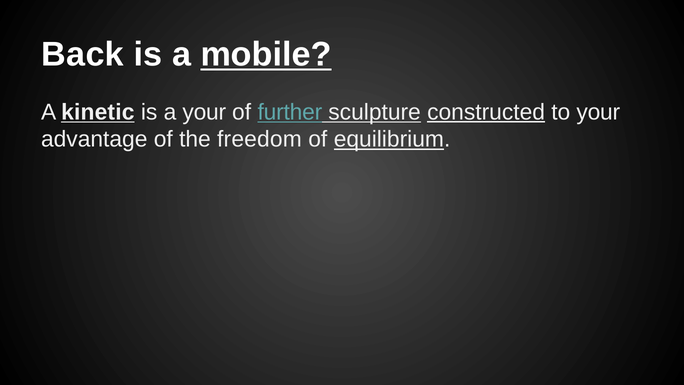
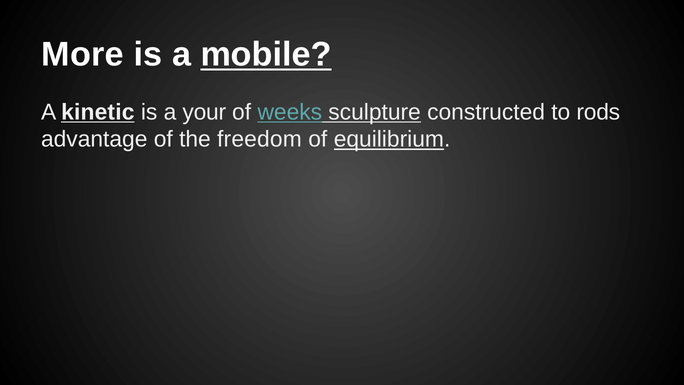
Back: Back -> More
further: further -> weeks
constructed underline: present -> none
to your: your -> rods
